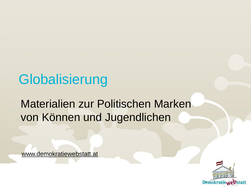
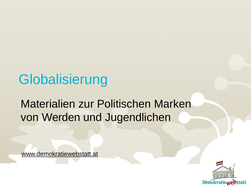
Können: Können -> Werden
